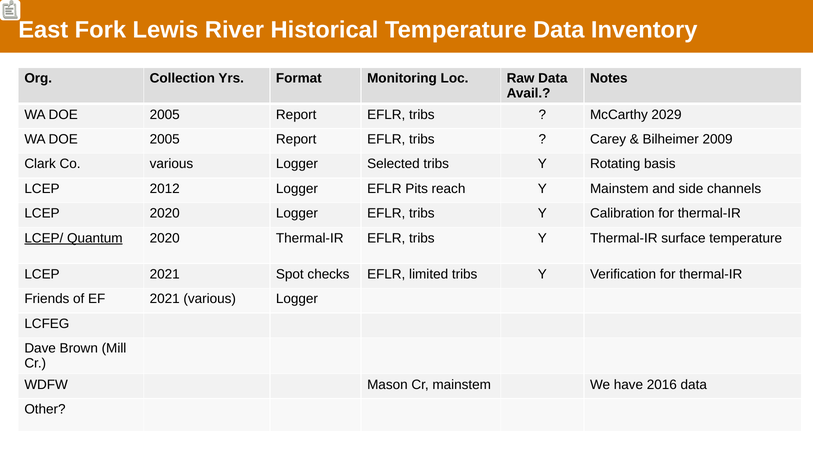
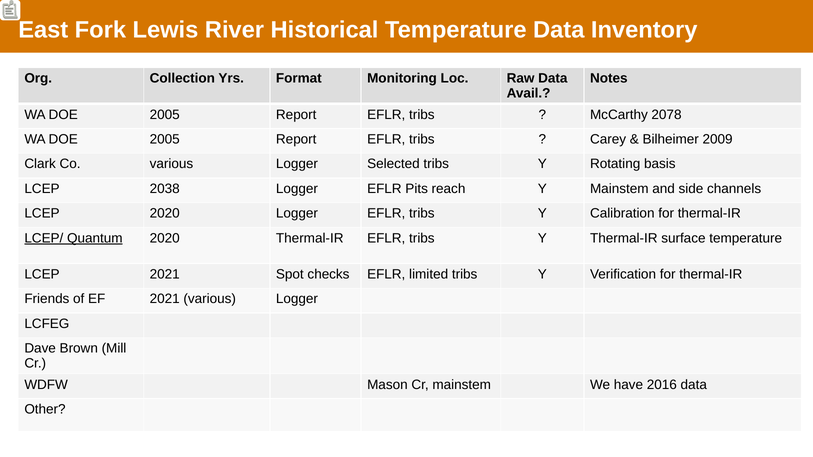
2029: 2029 -> 2078
2012: 2012 -> 2038
